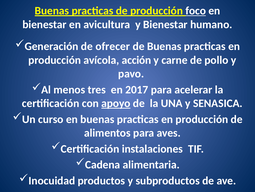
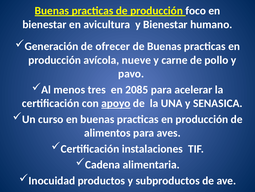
foco underline: present -> none
acción: acción -> nueve
2017: 2017 -> 2085
